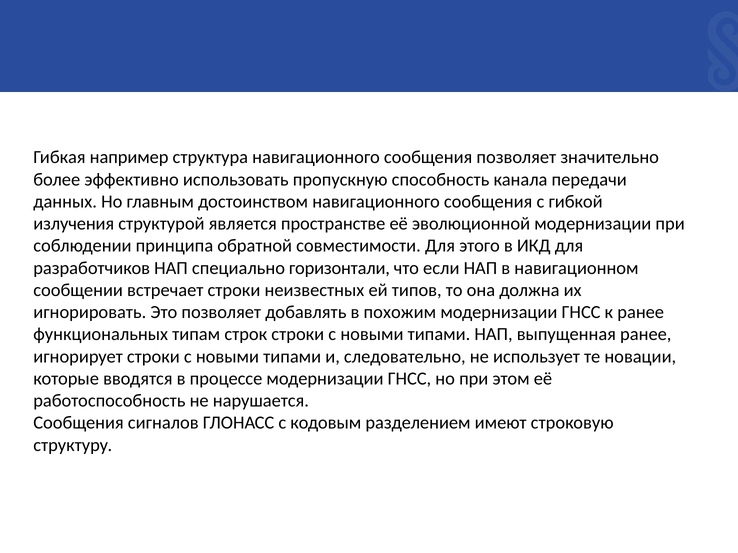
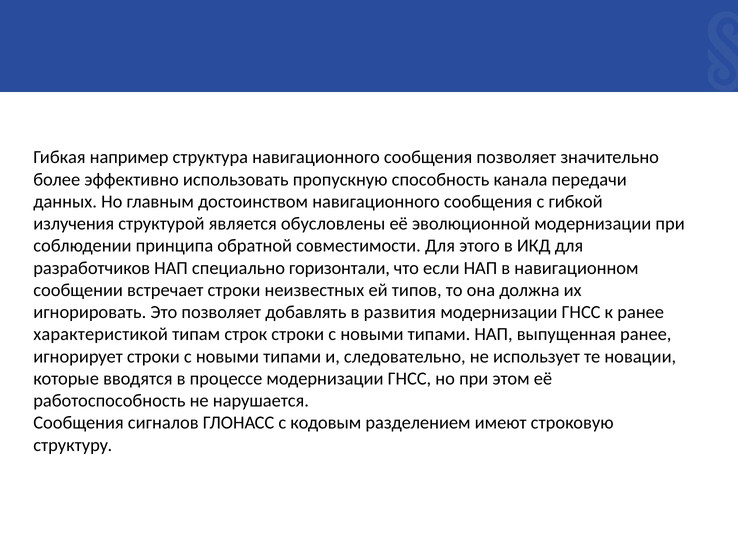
пространстве: пространстве -> обусловлены
похожим: похожим -> развития
функциональных: функциональных -> характеристикой
